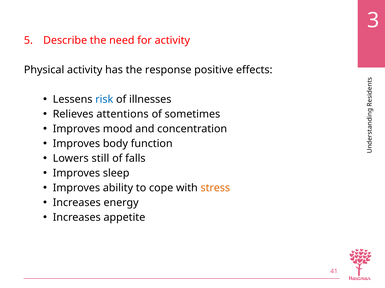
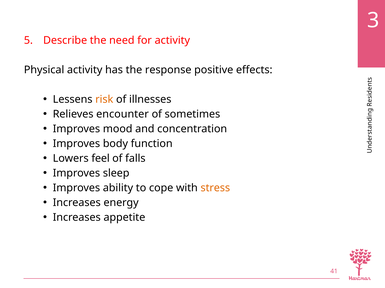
risk colour: blue -> orange
attentions: attentions -> encounter
still: still -> feel
